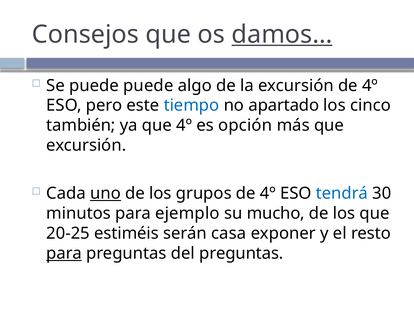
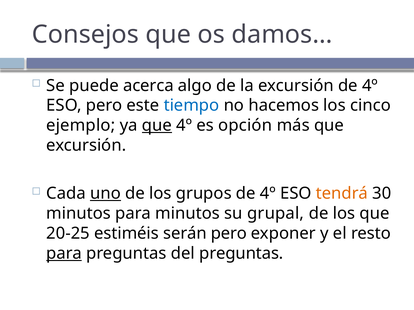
damos… underline: present -> none
puede puede: puede -> acerca
apartado: apartado -> hacemos
también: también -> ejemplo
que at (157, 126) underline: none -> present
tendrá colour: blue -> orange
para ejemplo: ejemplo -> minutos
mucho: mucho -> grupal
serán casa: casa -> pero
